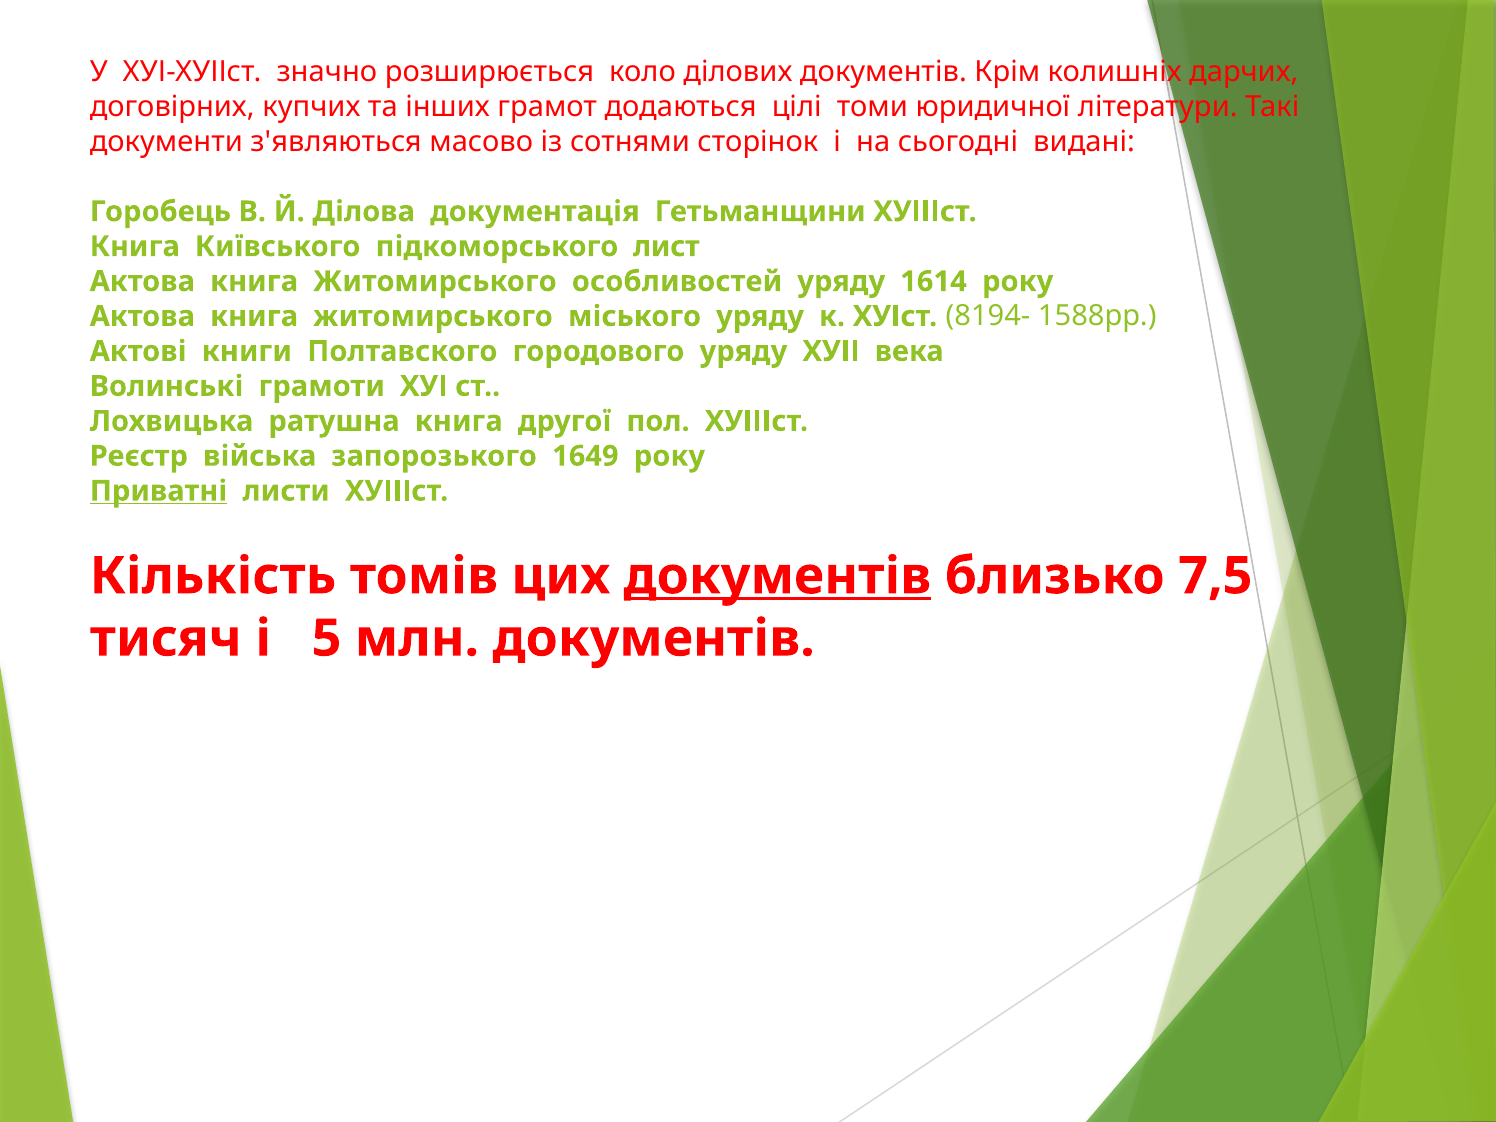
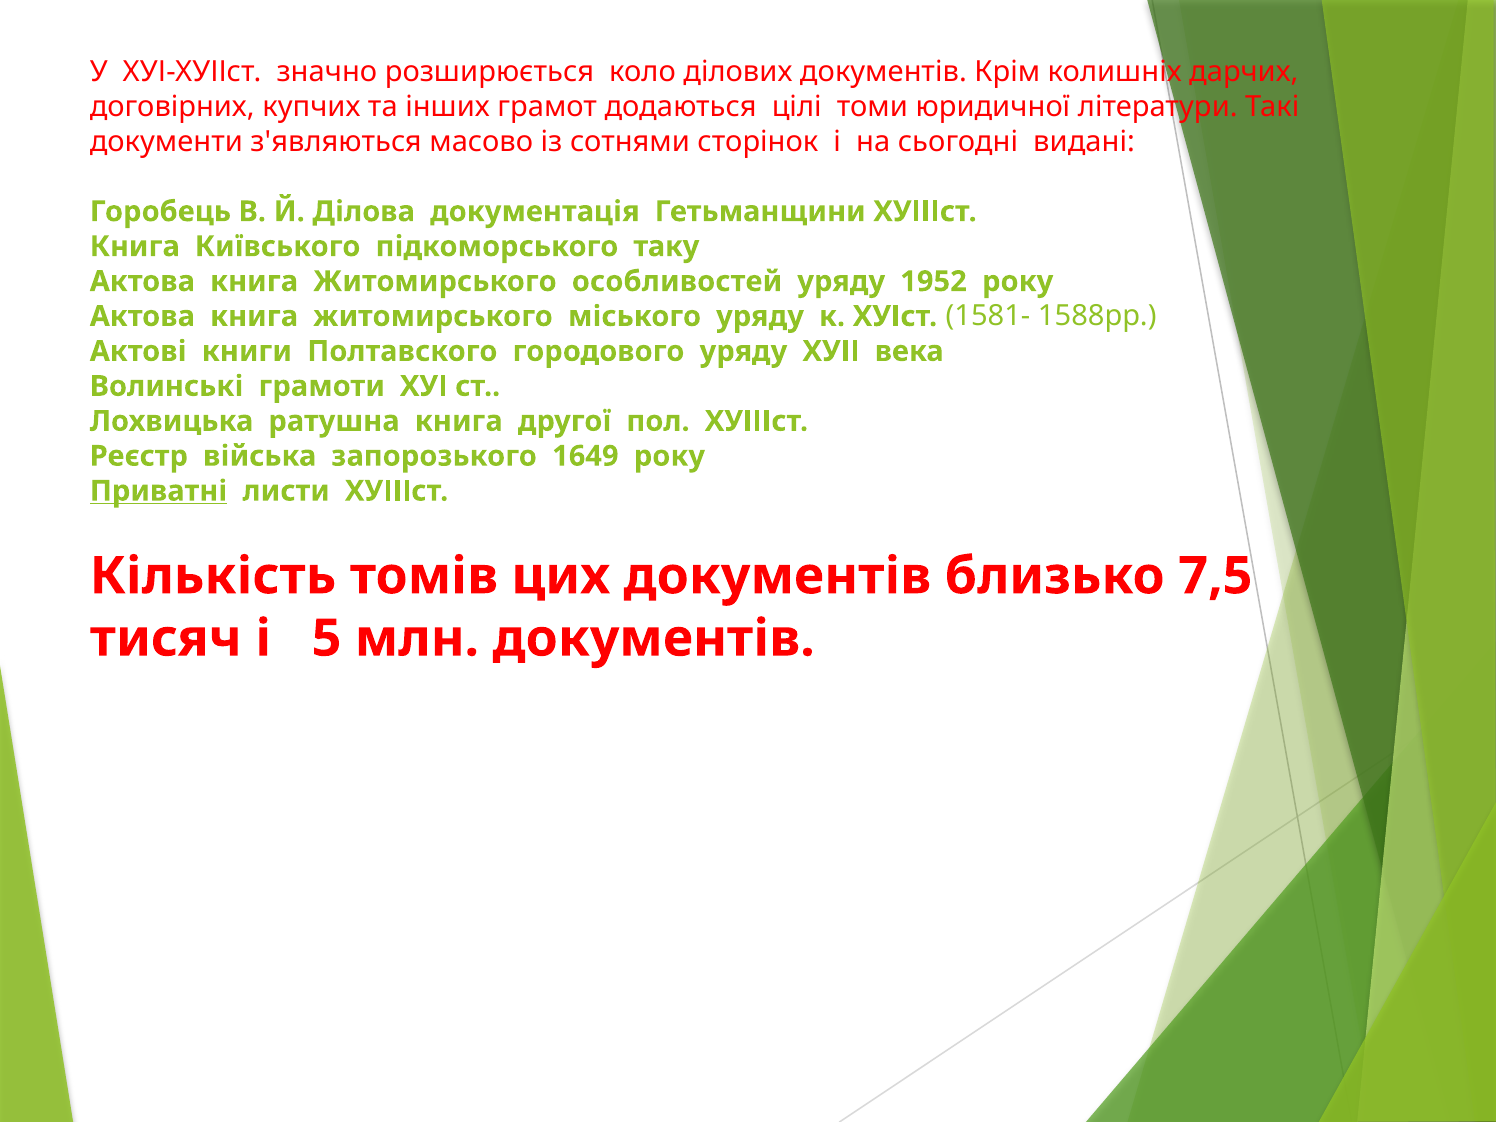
лист: лист -> таку
1614: 1614 -> 1952
8194-: 8194- -> 1581-
документів at (777, 576) underline: present -> none
